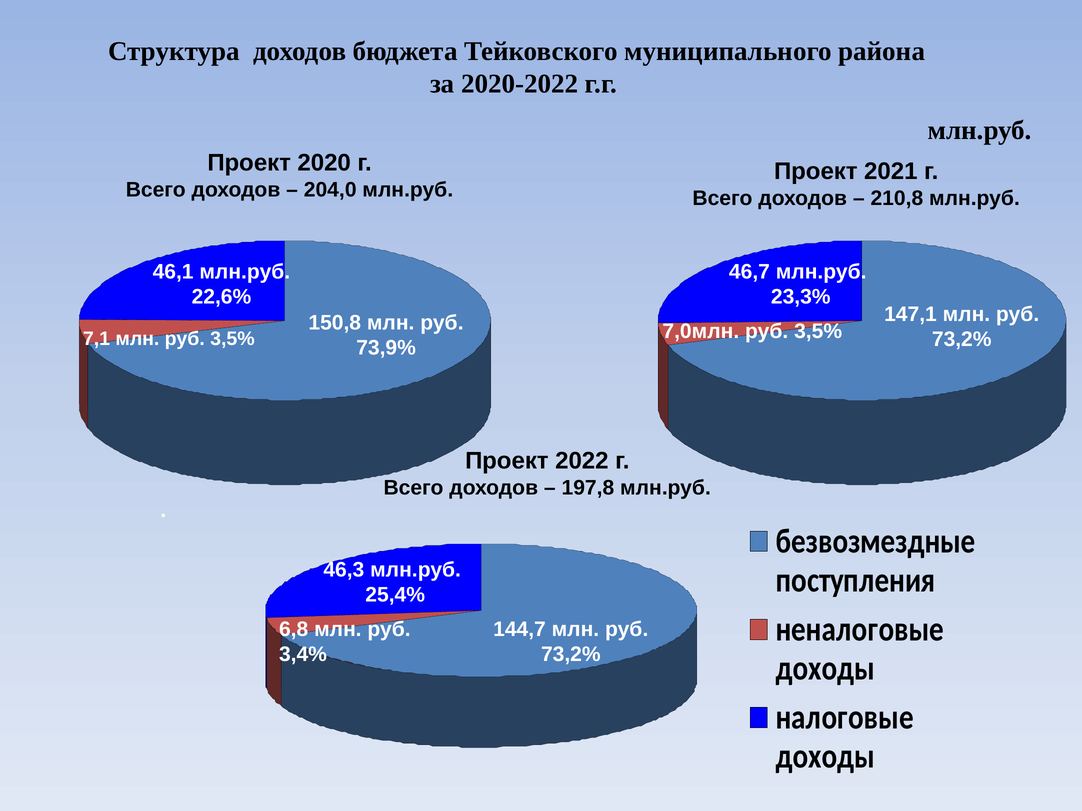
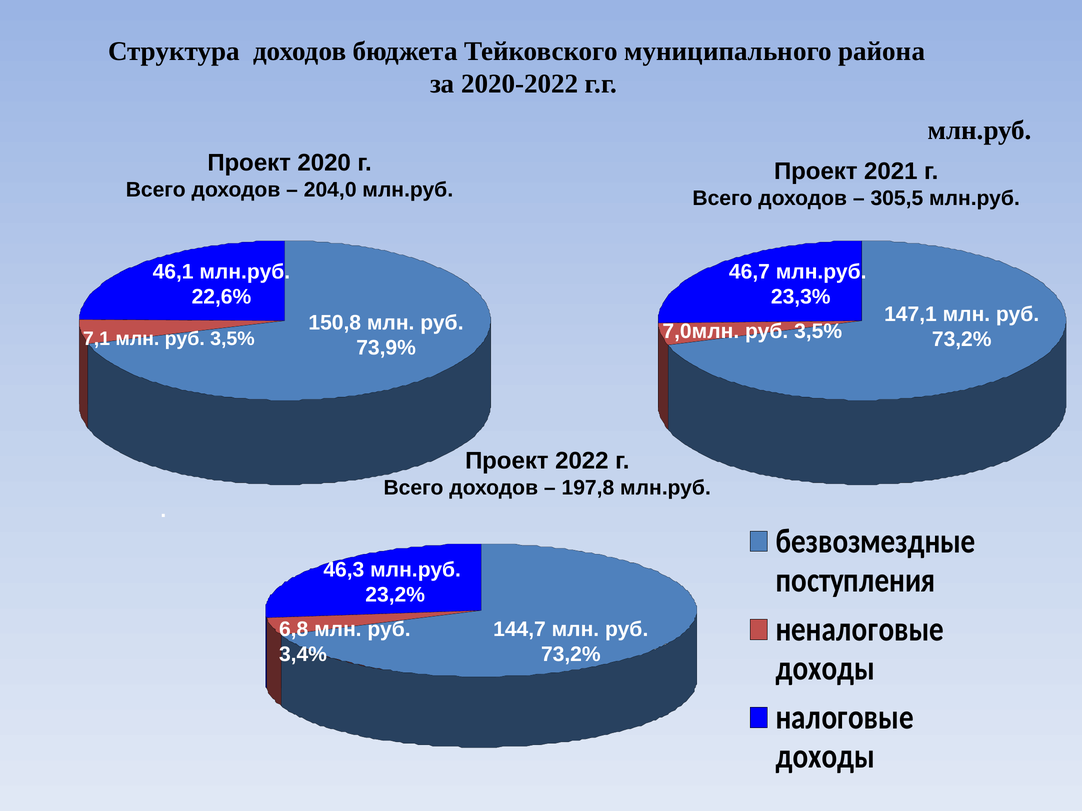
210,8: 210,8 -> 305,5
25,4%: 25,4% -> 23,2%
